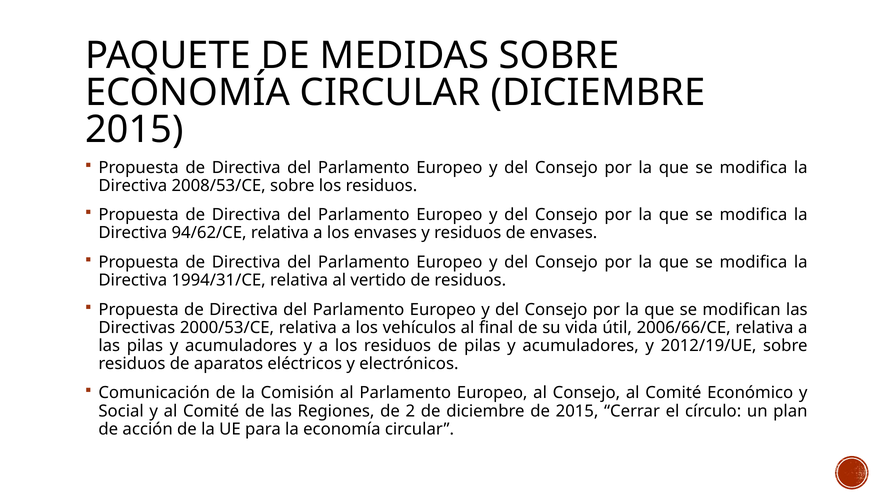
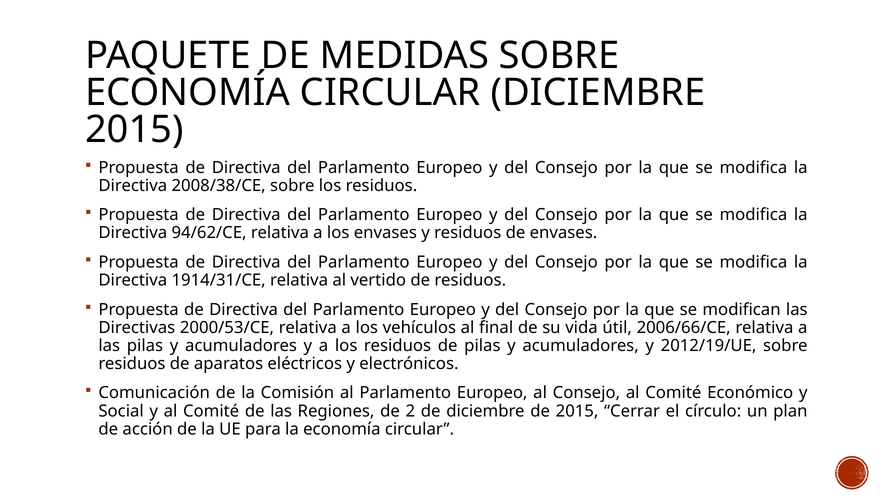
2008/53/CE: 2008/53/CE -> 2008/38/CE
1994/31/CE: 1994/31/CE -> 1914/31/CE
